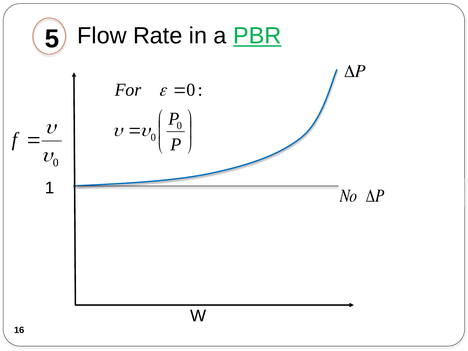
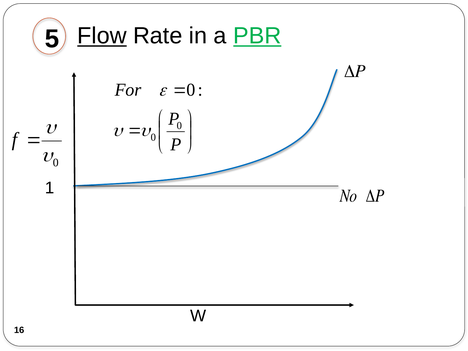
Flow underline: none -> present
